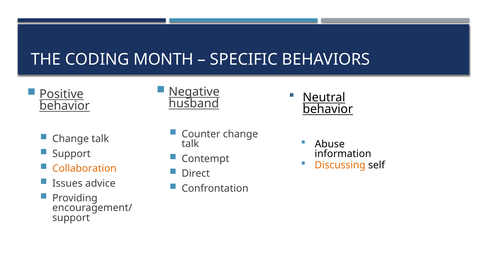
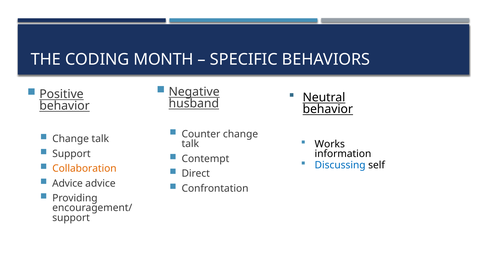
Abuse: Abuse -> Works
Discussing colour: orange -> blue
Issues at (67, 183): Issues -> Advice
